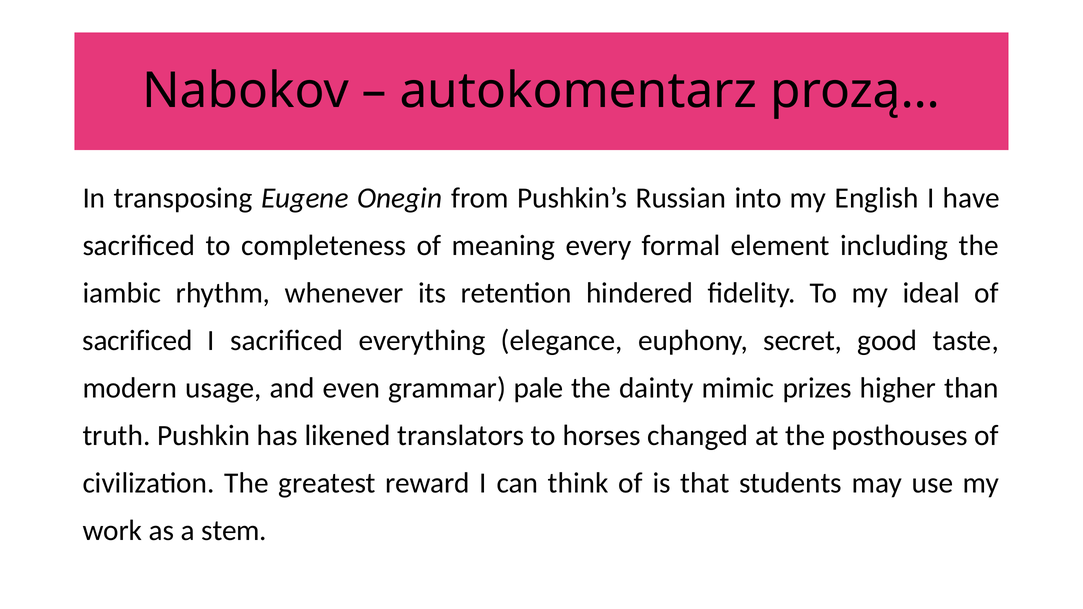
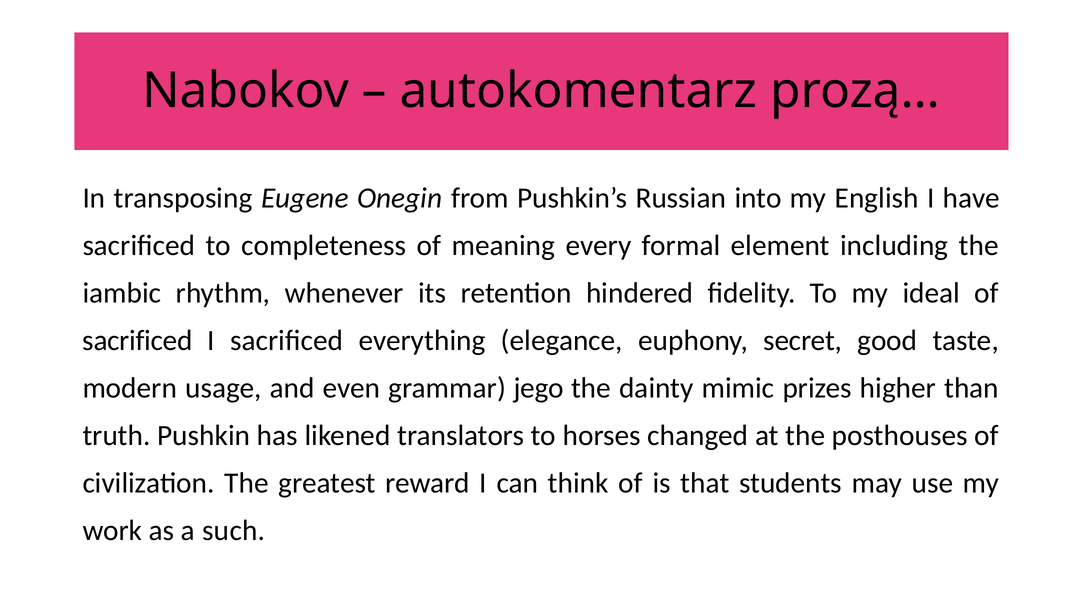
pale: pale -> jego
stem: stem -> such
